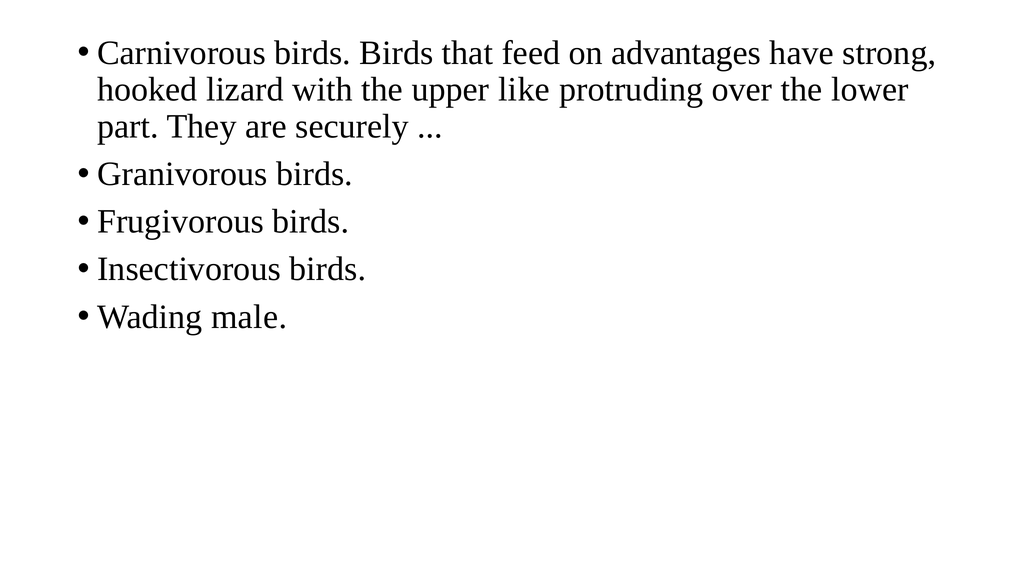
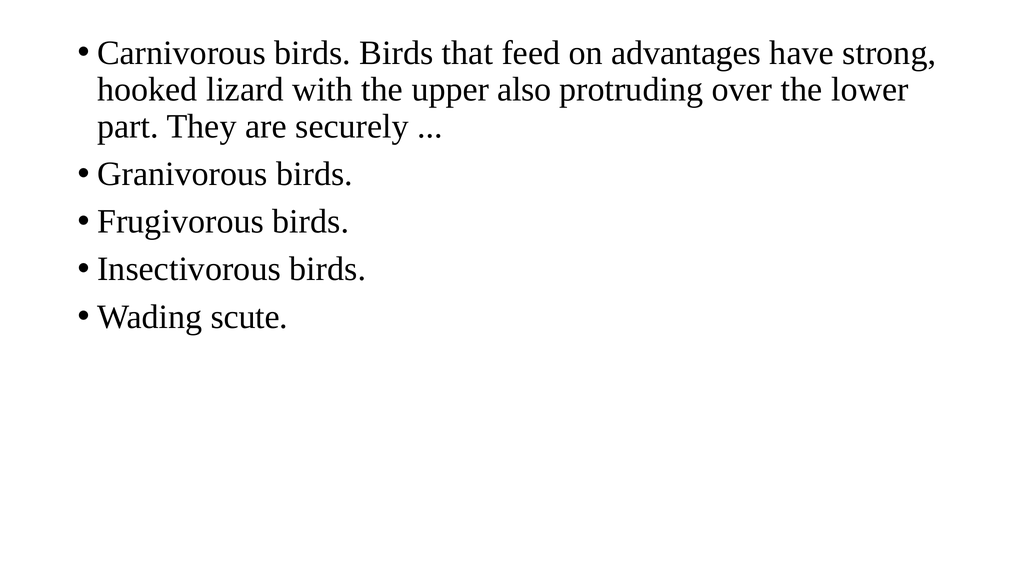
like: like -> also
male: male -> scute
